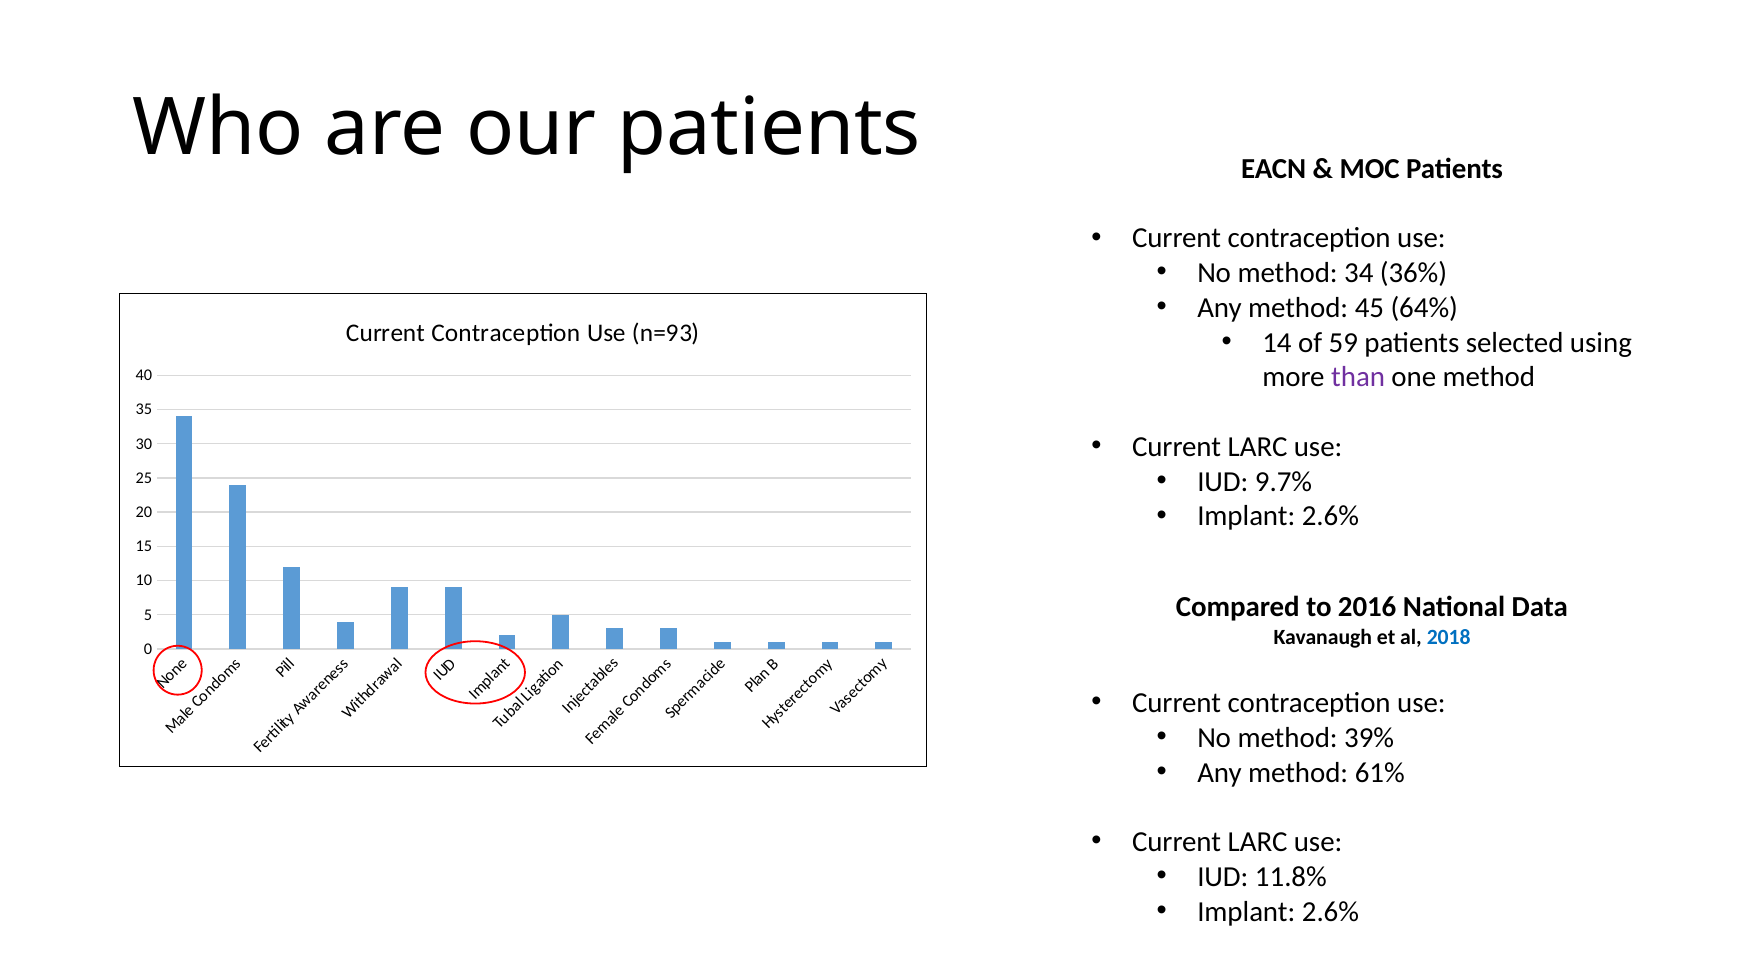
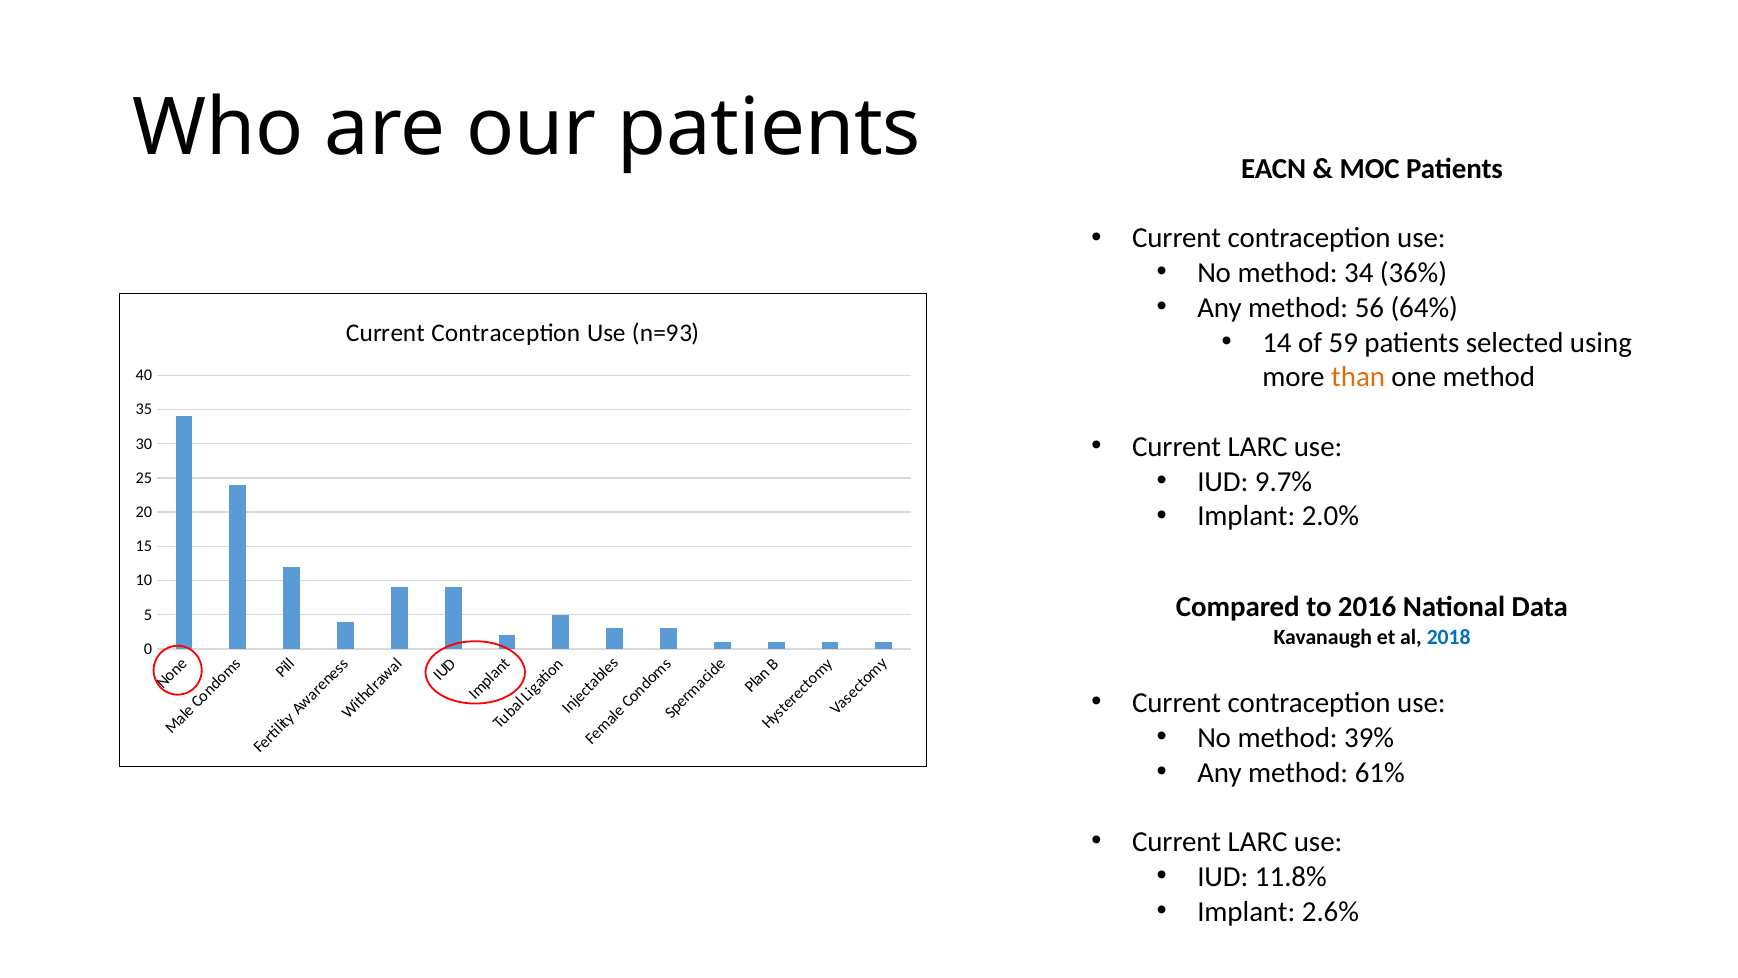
45: 45 -> 56
than colour: purple -> orange
2.6% at (1330, 516): 2.6% -> 2.0%
